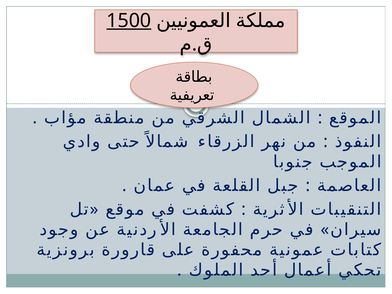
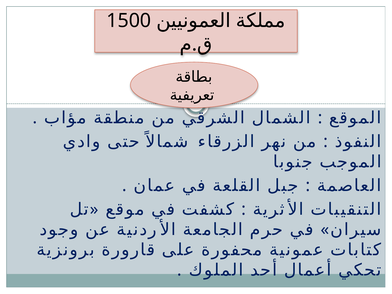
1500 underline: present -> none
